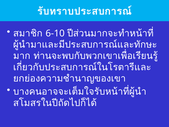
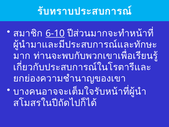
6-10 underline: none -> present
